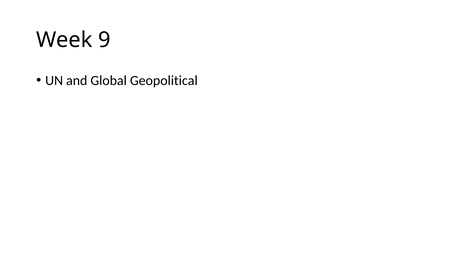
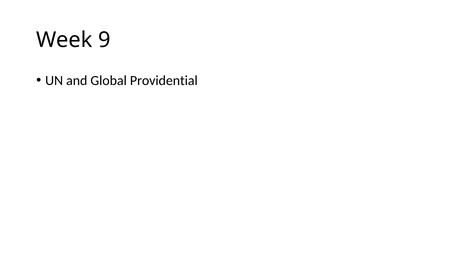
Geopolitical: Geopolitical -> Providential
